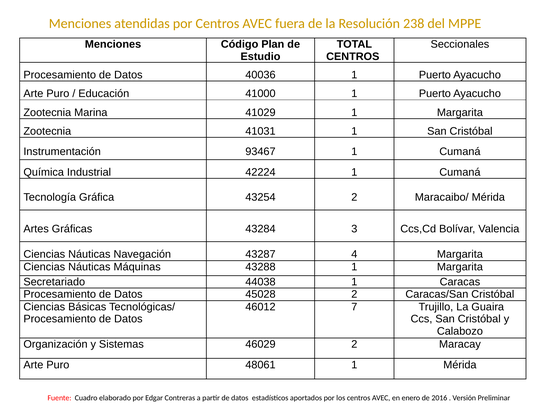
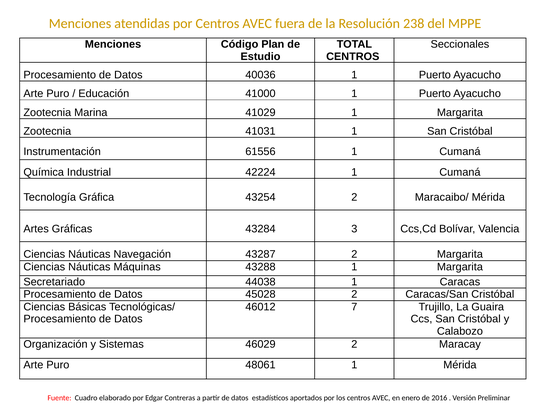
93467: 93467 -> 61556
43287 4: 4 -> 2
